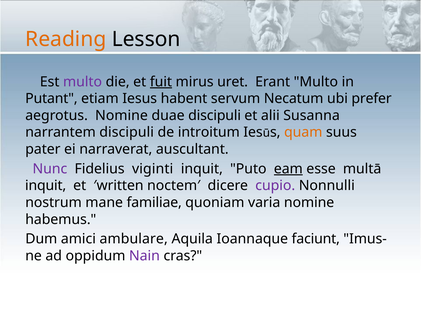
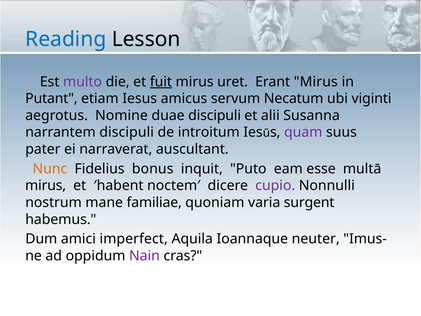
Reading colour: orange -> blue
Erant Multo: Multo -> Mirus
habent: habent -> amicus
prefer: prefer -> viginti
quam colour: orange -> purple
Nunc colour: purple -> orange
viginti: viginti -> bonus
eam underline: present -> none
inquit at (46, 186): inquit -> mirus
′written: ′written -> ′habent
varia nomine: nomine -> surgent
ambulare: ambulare -> imperfect
faciunt: faciunt -> neuter
